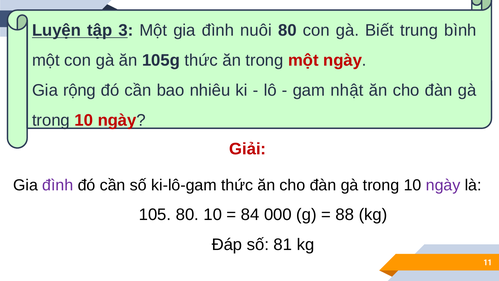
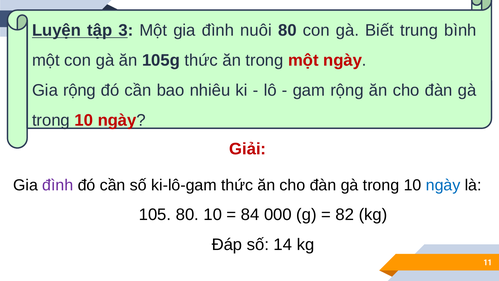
gam nhật: nhật -> rộng
ngày at (443, 185) colour: purple -> blue
88: 88 -> 82
81: 81 -> 14
